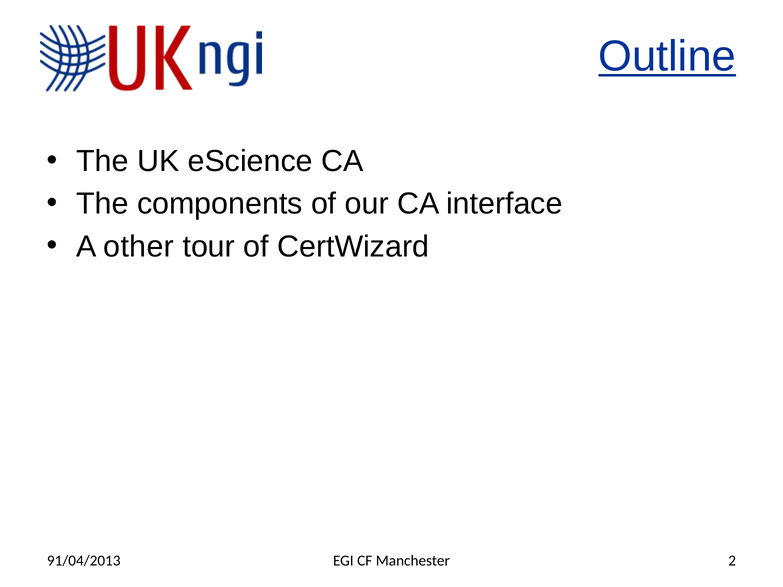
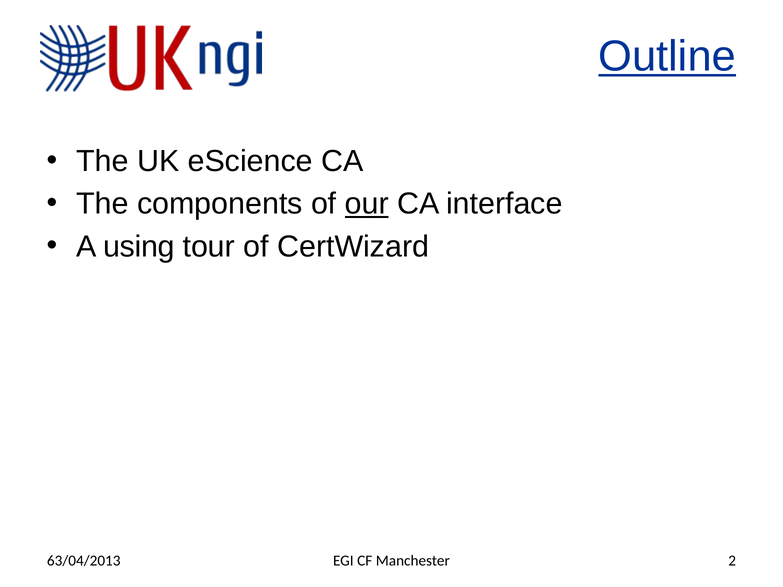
our underline: none -> present
other: other -> using
91/04/2013: 91/04/2013 -> 63/04/2013
